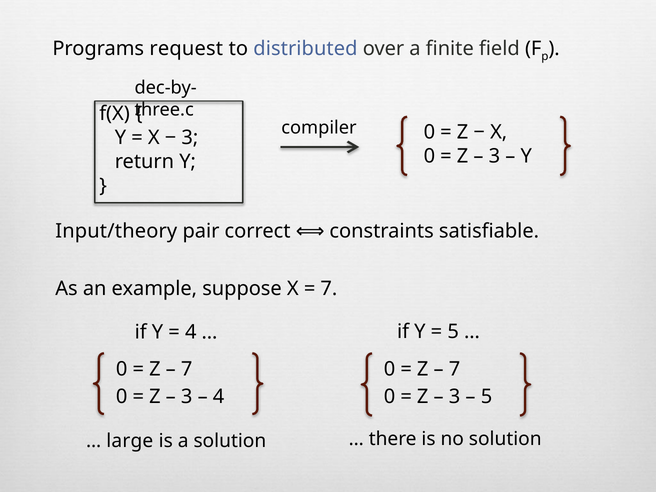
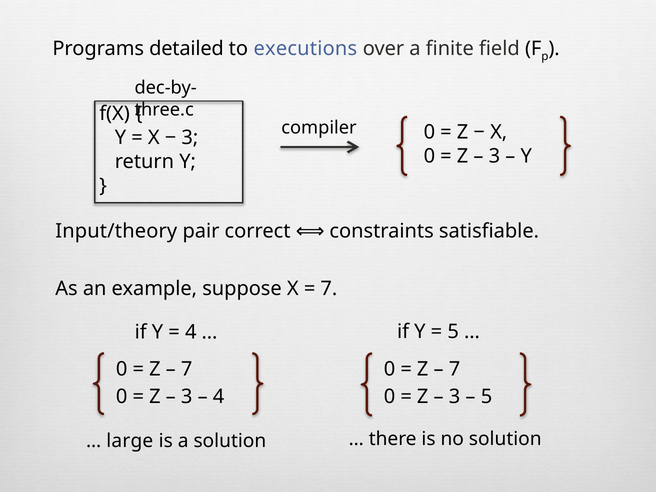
request: request -> detailed
distributed: distributed -> executions
